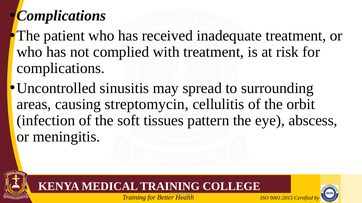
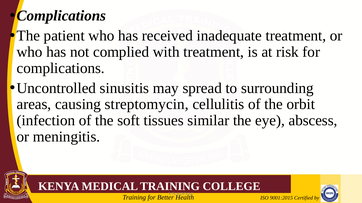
pattern: pattern -> similar
